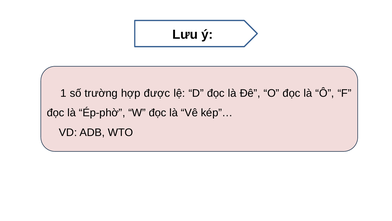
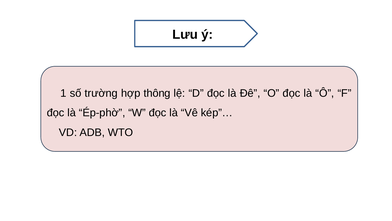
được: được -> thông
